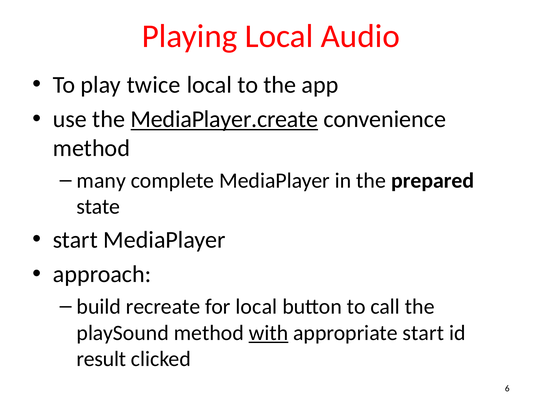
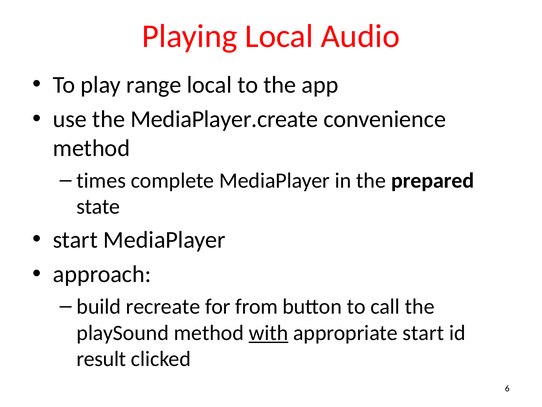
twice: twice -> range
MediaPlayer.create underline: present -> none
many: many -> times
for local: local -> from
